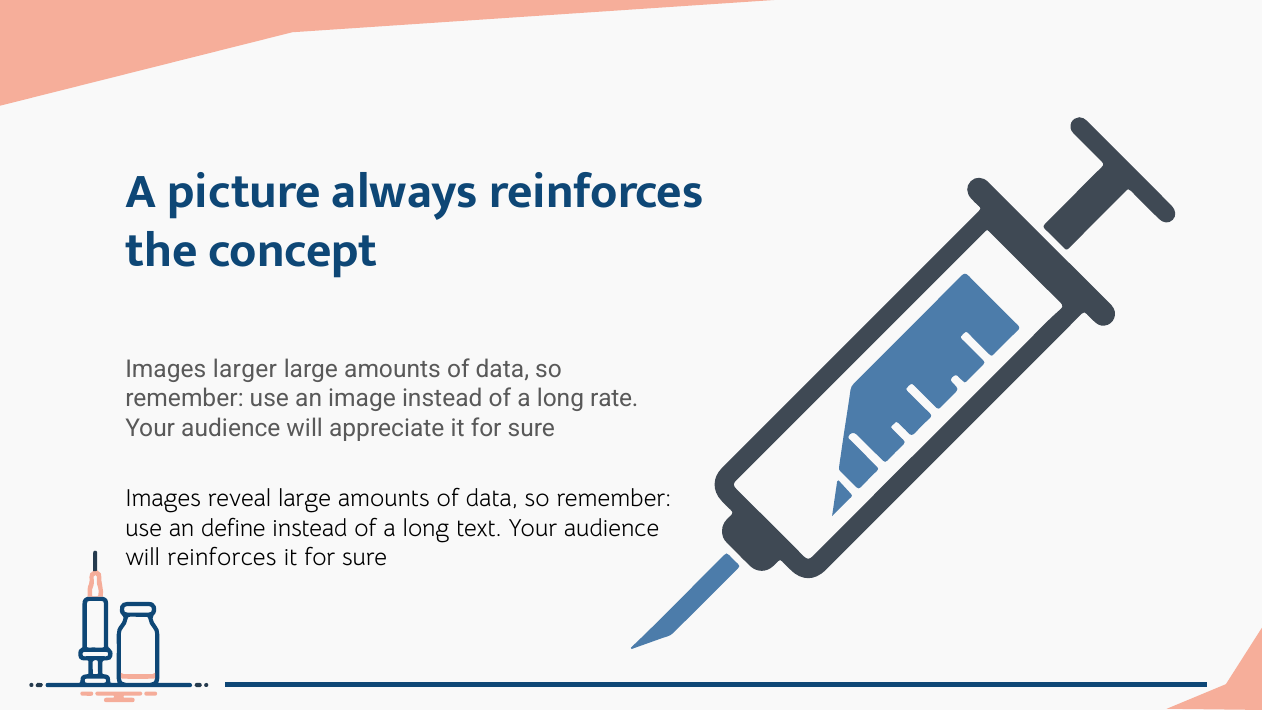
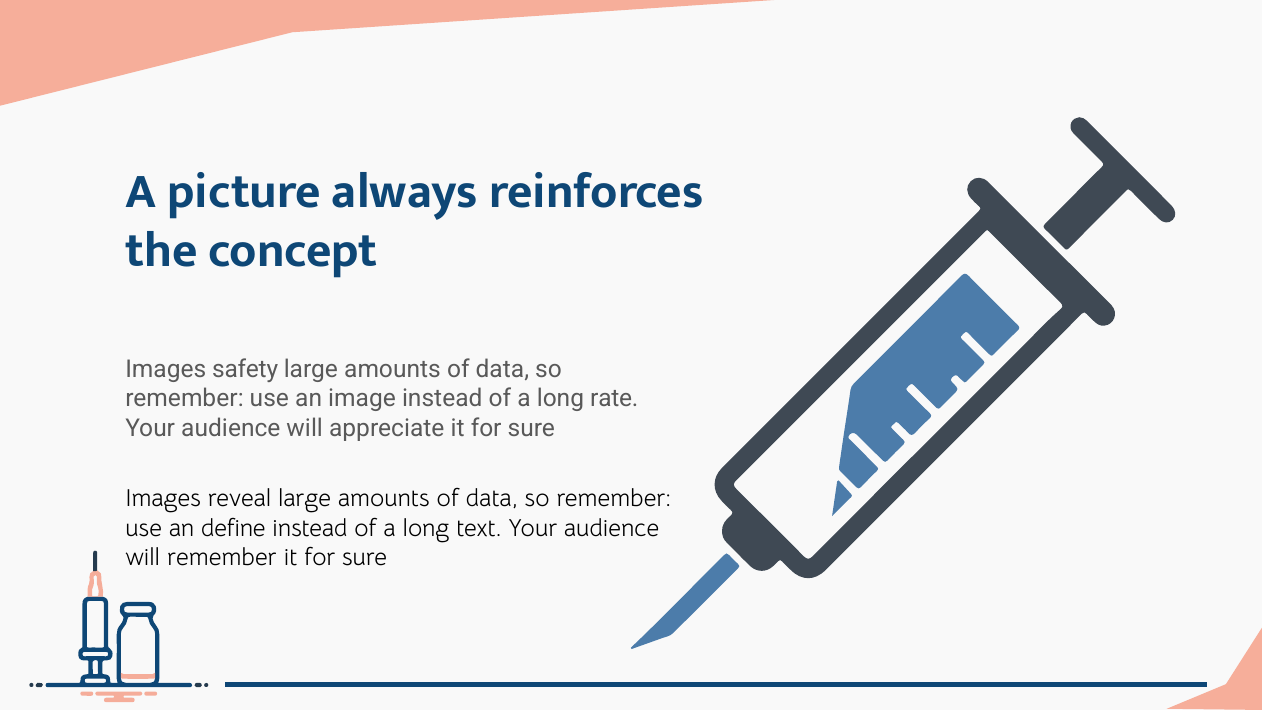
larger: larger -> safety
will reinforces: reinforces -> remember
